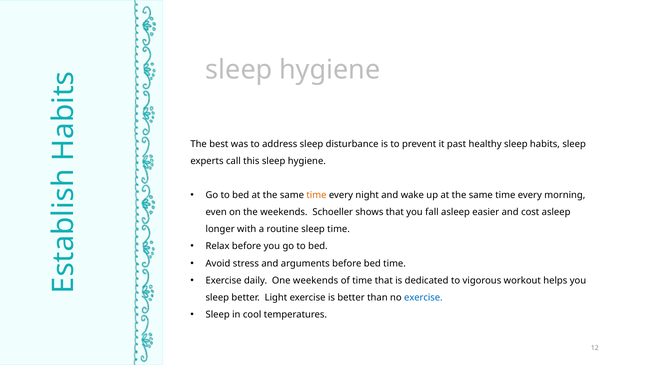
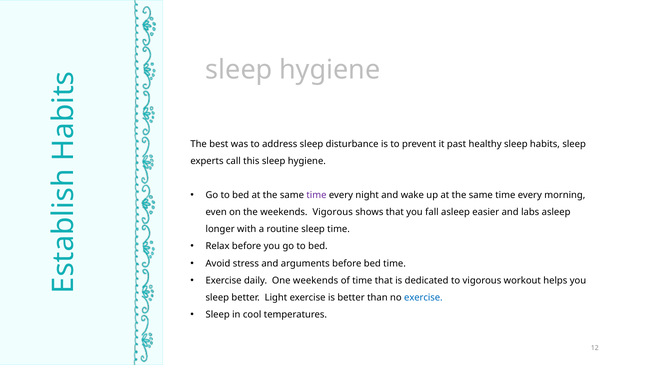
time at (316, 195) colour: orange -> purple
weekends Schoeller: Schoeller -> Vigorous
cost: cost -> labs
